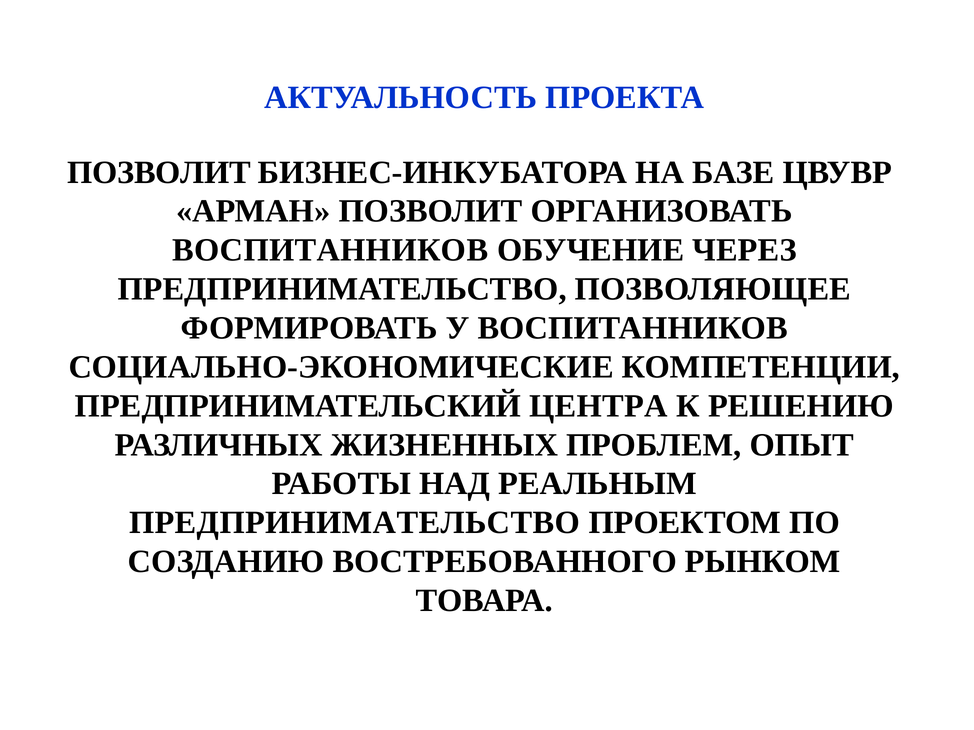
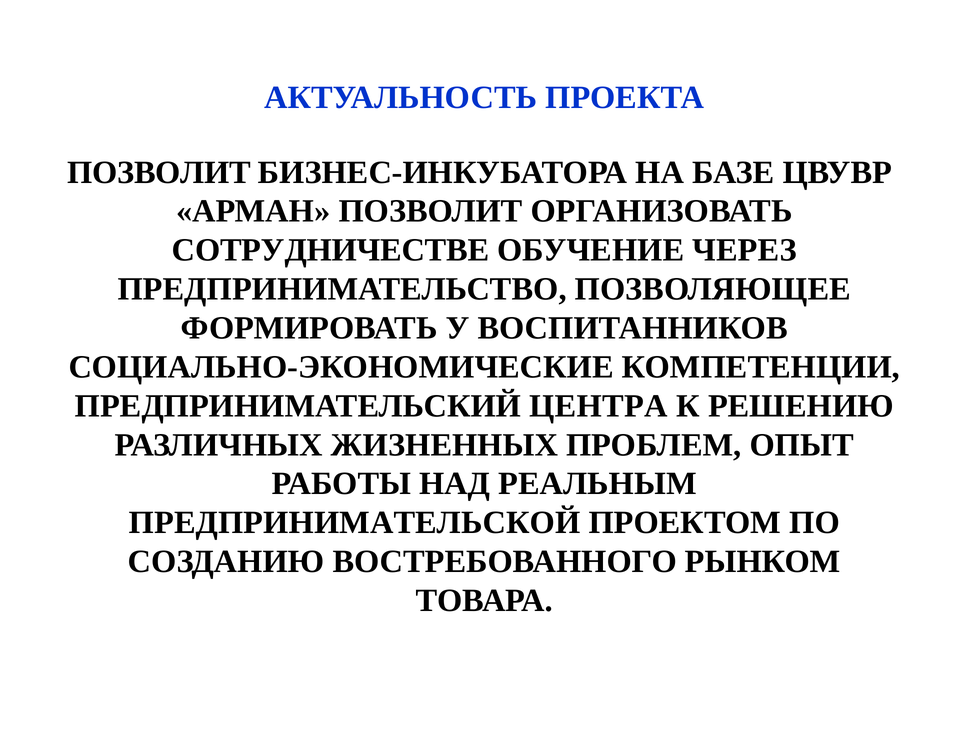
ВОСПИТАННИКОВ at (330, 250): ВОСПИТАННИКОВ -> СОТРУДНИЧЕСТВЕ
ПРЕДПРИНИМАТЕЛЬСТВО at (355, 523): ПРЕДПРИНИМАТЕЛЬСТВО -> ПРЕДПРИНИМАТЕЛЬСКОЙ
